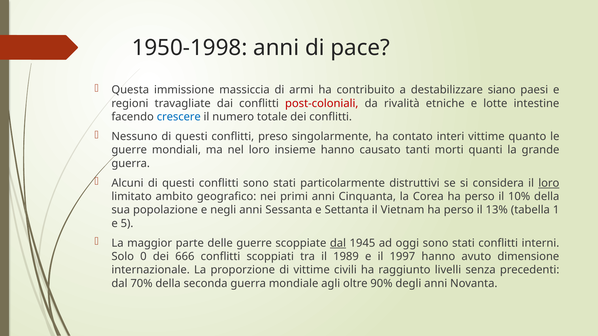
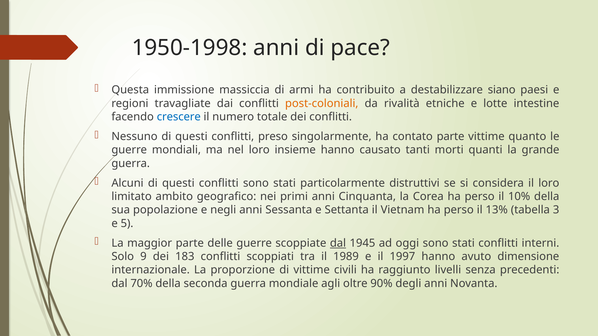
post-coloniali colour: red -> orange
contato interi: interi -> parte
loro at (549, 183) underline: present -> none
1: 1 -> 3
0: 0 -> 9
666: 666 -> 183
